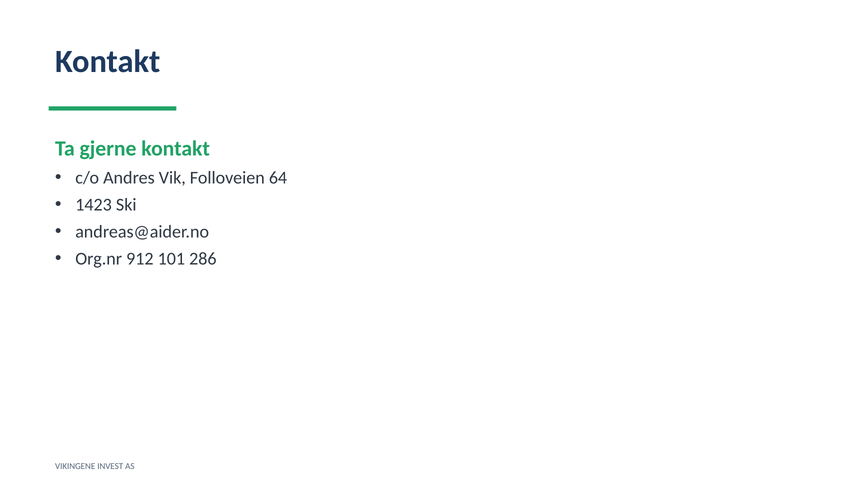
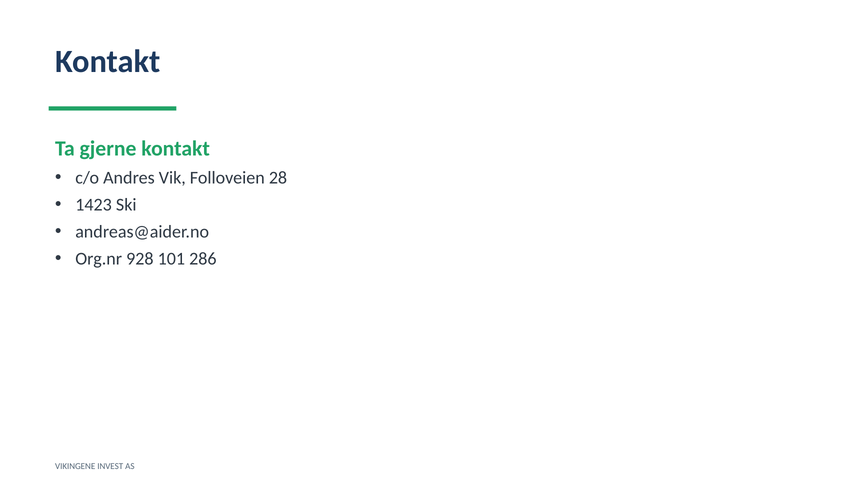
64: 64 -> 28
912: 912 -> 928
